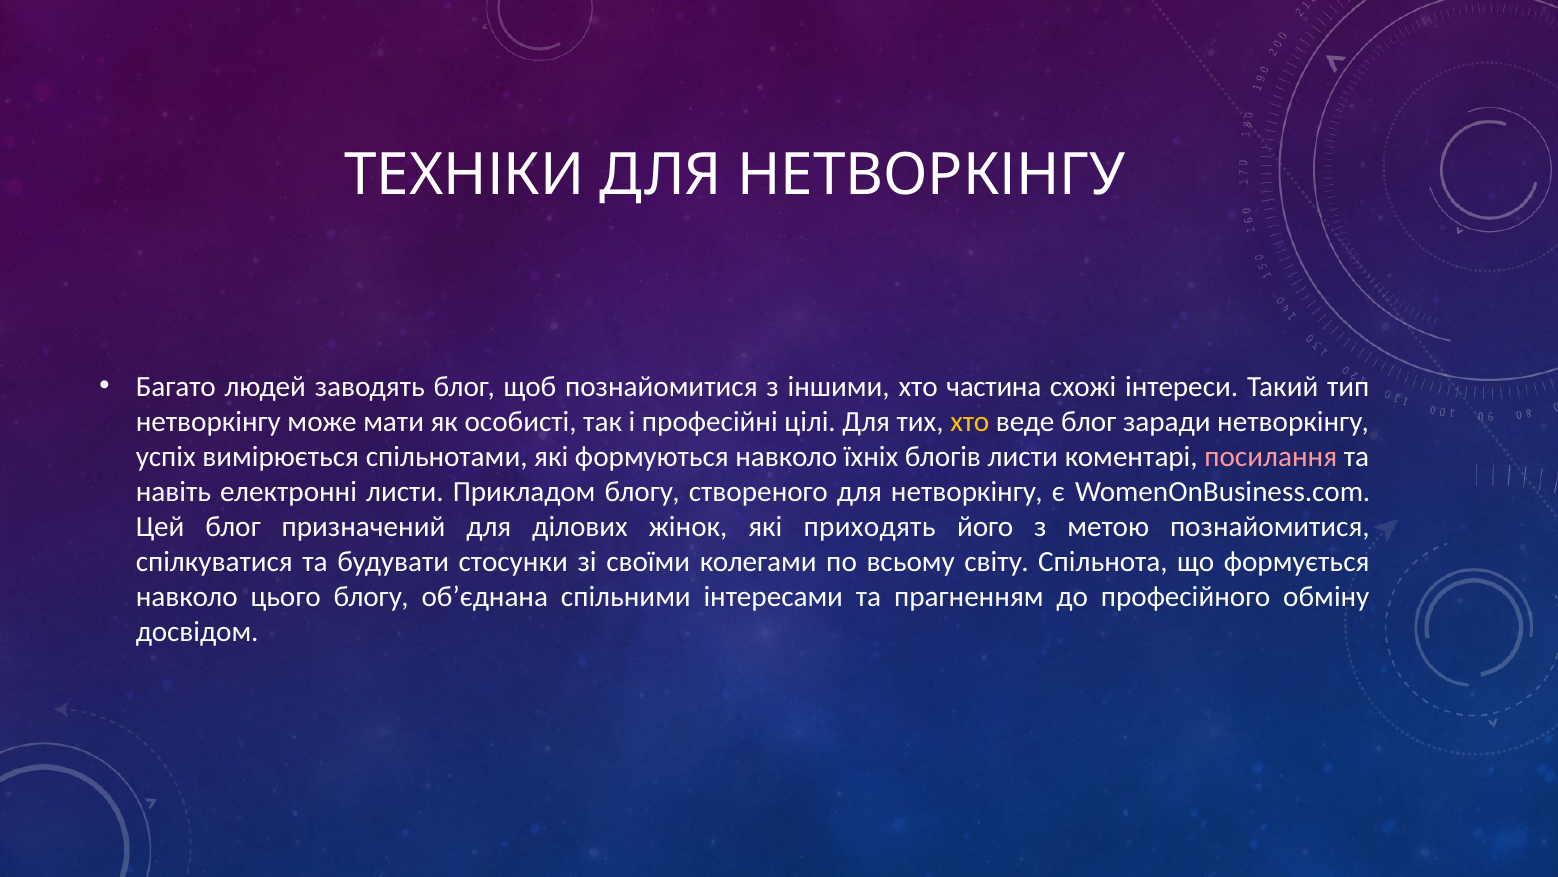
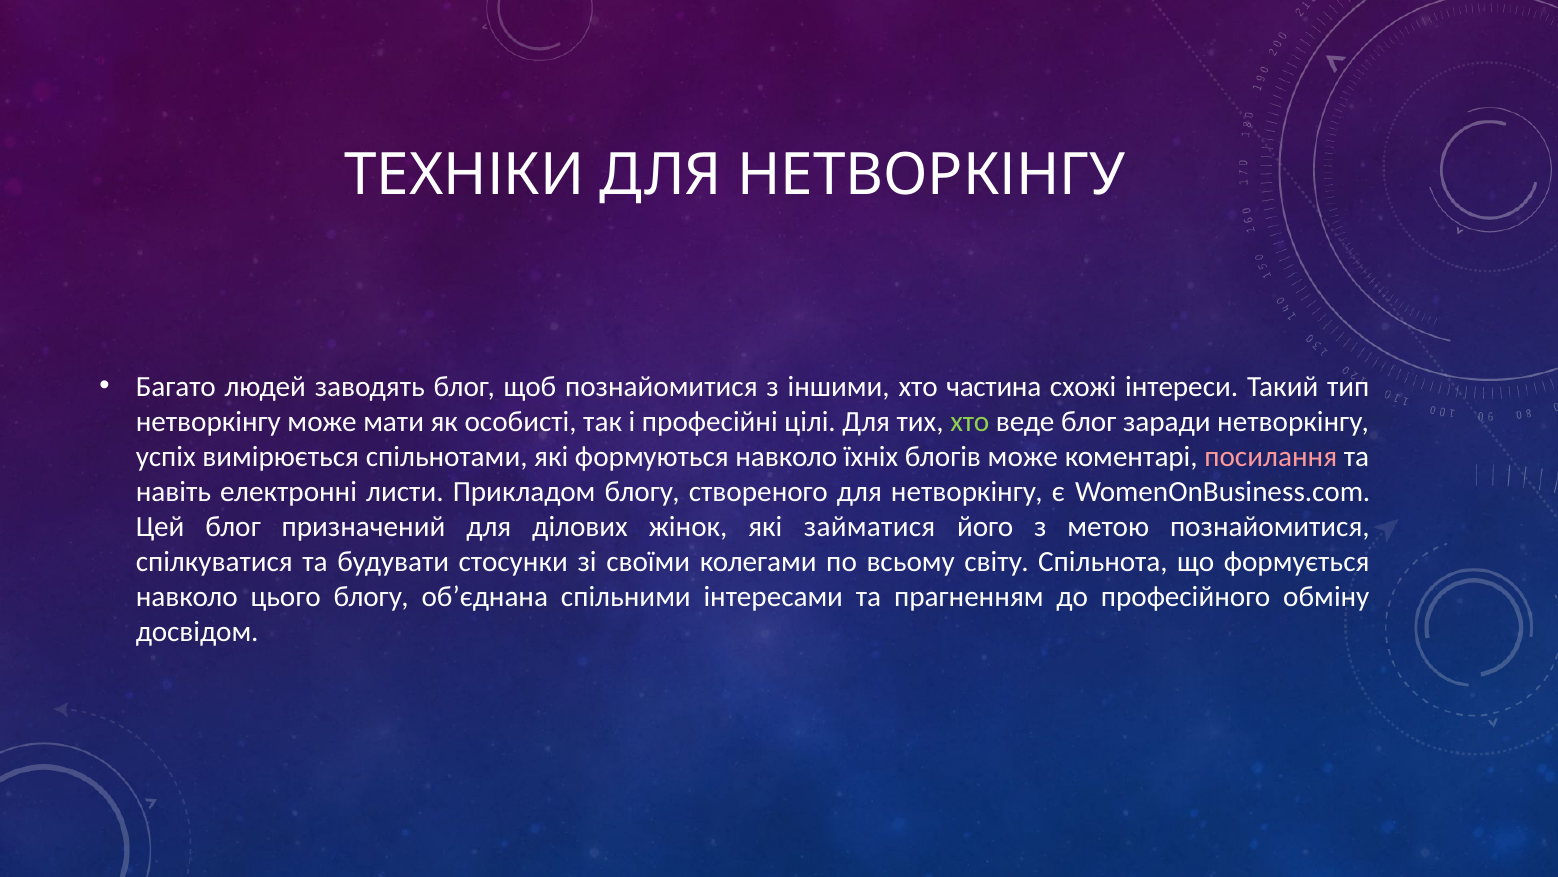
хто at (970, 421) colour: yellow -> light green
блогів листи: листи -> може
приходять: приходять -> займатися
